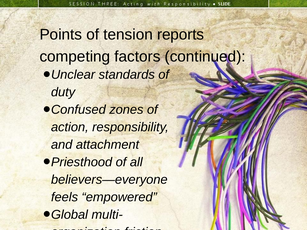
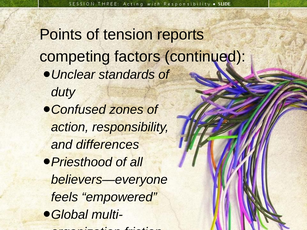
attachment: attachment -> differences
